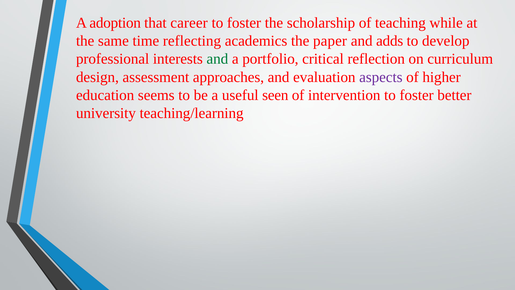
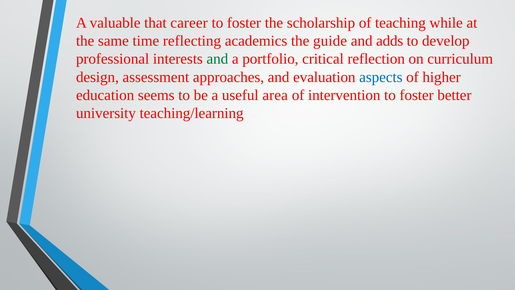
adoption: adoption -> valuable
paper: paper -> guide
aspects colour: purple -> blue
seen: seen -> area
